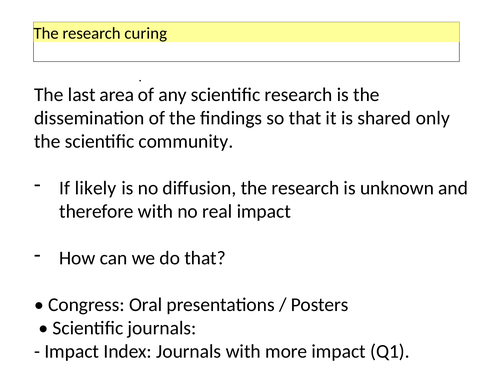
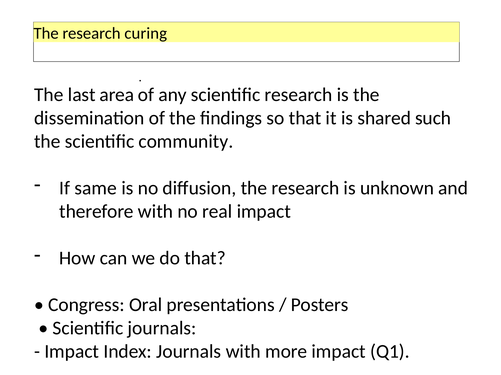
only: only -> such
likely: likely -> same
